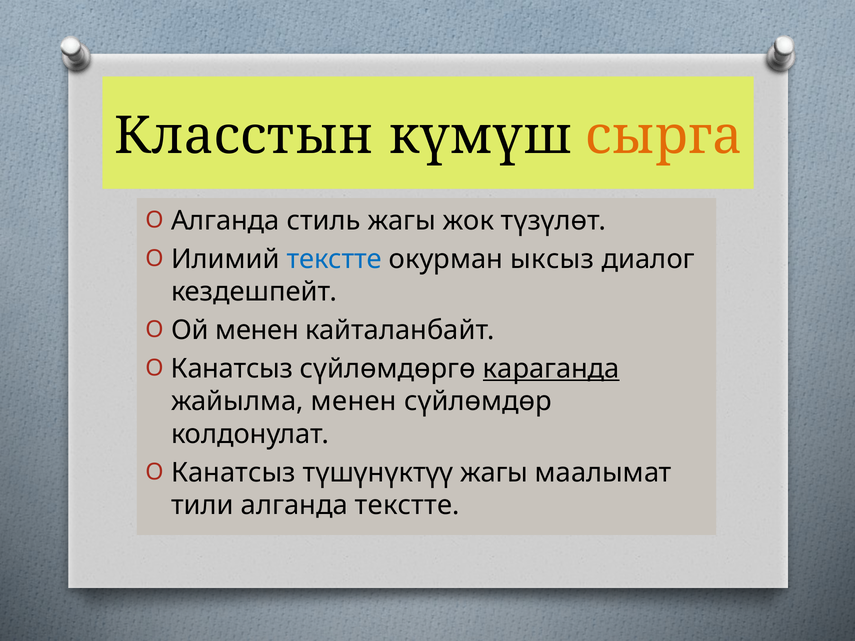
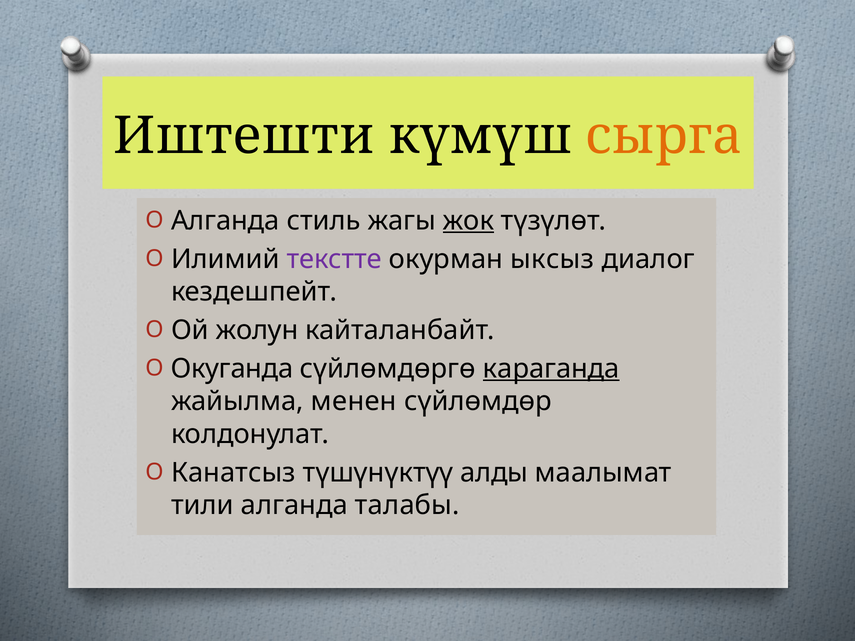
Класстын: Класстын -> Иштешти
жок underline: none -> present
текстте at (334, 259) colour: blue -> purple
Ой менен: менен -> жолун
Канатсыз at (232, 369): Канатсыз -> Окуганда
түшүнүктүү жагы: жагы -> алды
алганда текстте: текстте -> талабы
